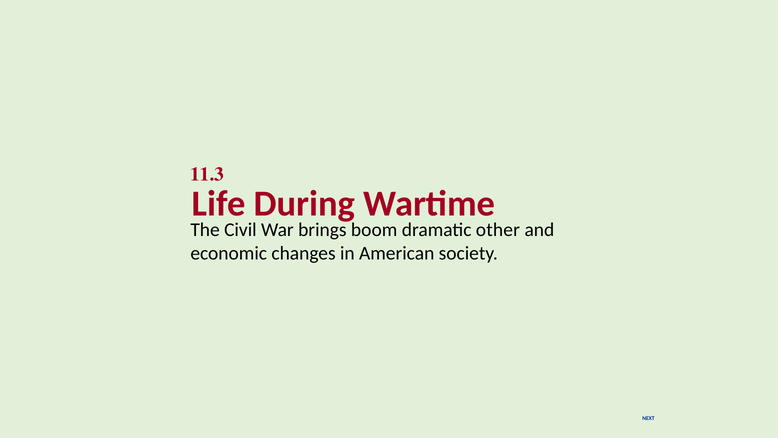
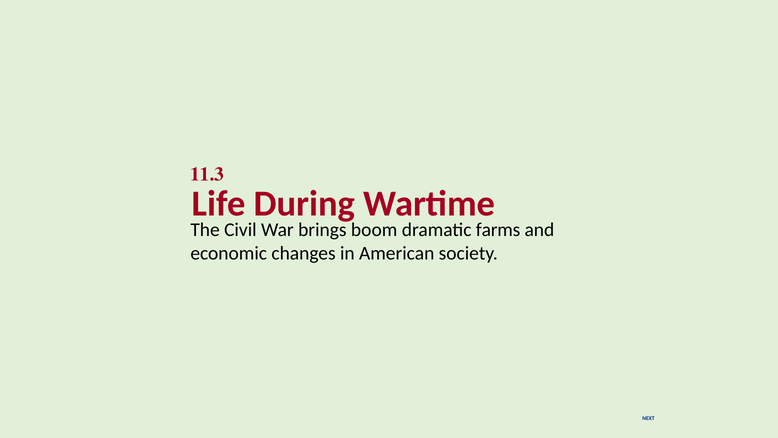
other: other -> farms
